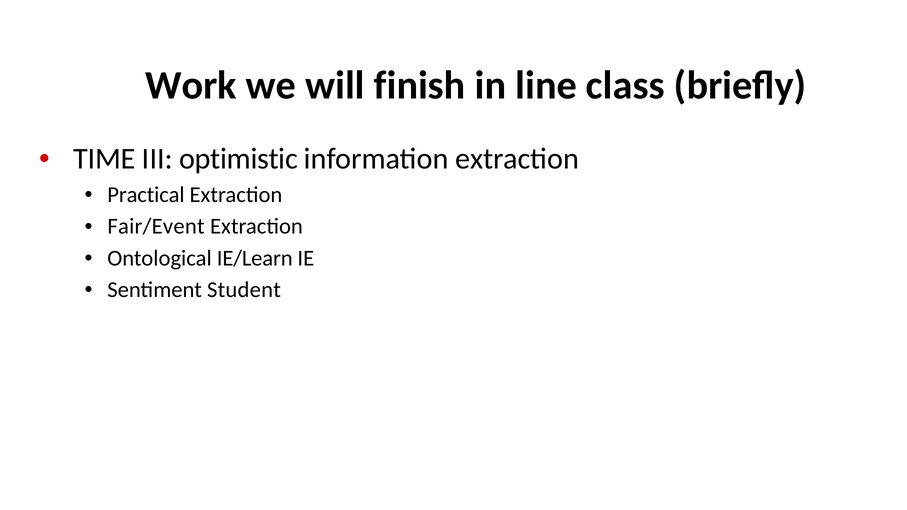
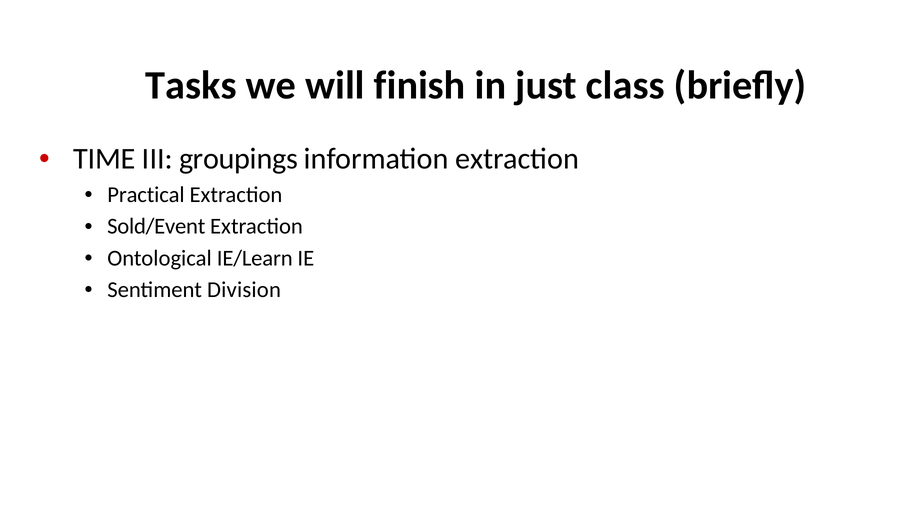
Work: Work -> Tasks
line: line -> just
optimistic: optimistic -> groupings
Fair/Event: Fair/Event -> Sold/Event
Student: Student -> Division
